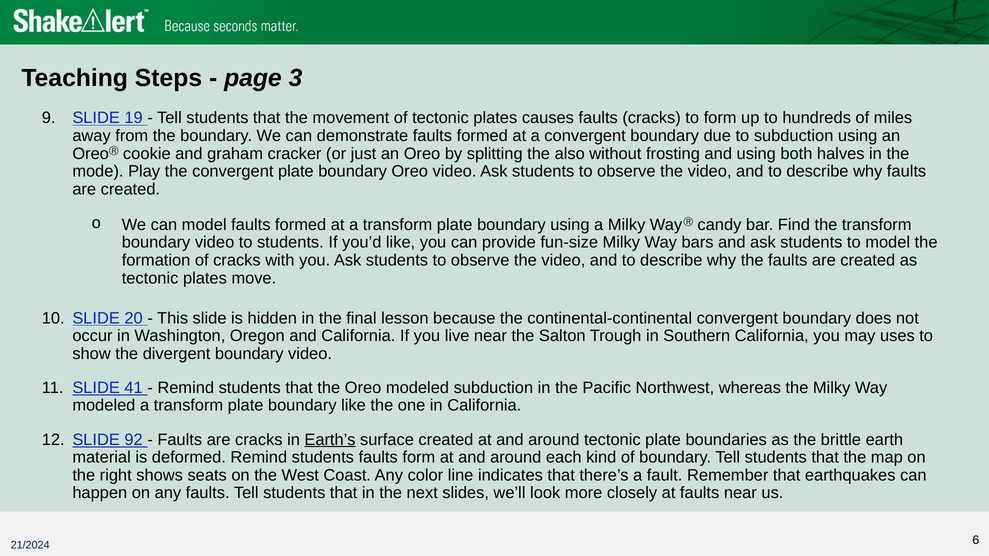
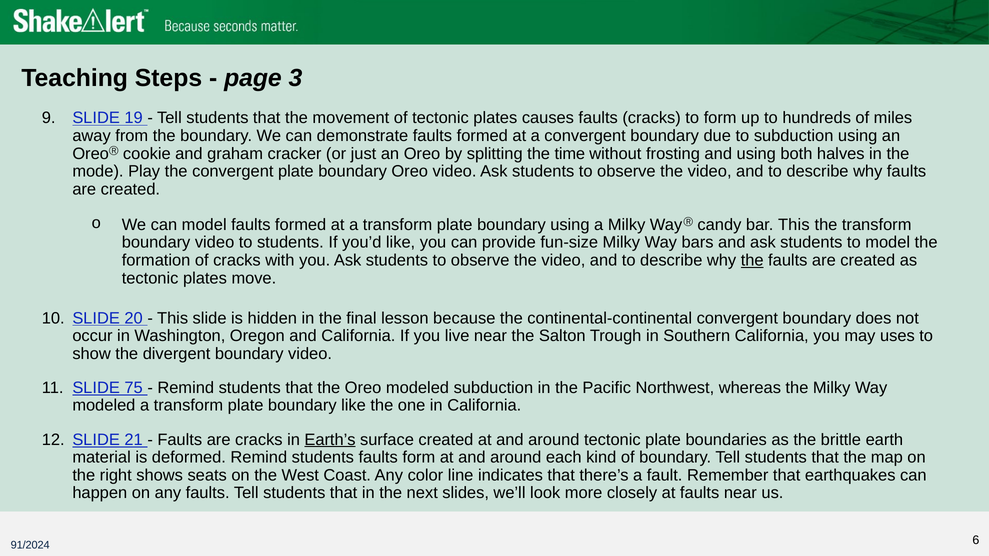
also: also -> time
bar Find: Find -> This
the at (752, 260) underline: none -> present
41: 41 -> 75
92: 92 -> 21
21/2024: 21/2024 -> 91/2024
